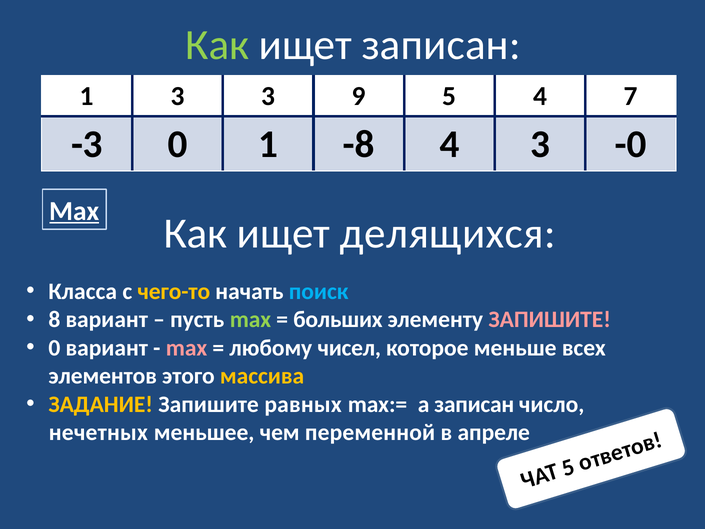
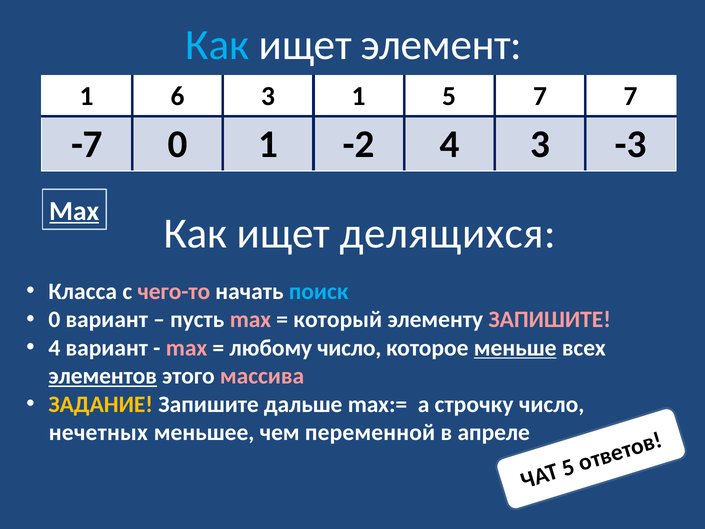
Как at (217, 45) colour: light green -> light blue
ищет записан: записан -> элемент
1 3: 3 -> 6
3 9: 9 -> 1
5 4: 4 -> 7
-3: -3 -> -7
-8: -8 -> -2
-0: -0 -> -3
чего-то colour: yellow -> pink
8 at (54, 320): 8 -> 0
max at (250, 320) colour: light green -> pink
больших: больших -> который
0 at (54, 348): 0 -> 4
любому чисел: чисел -> число
меньше underline: none -> present
элементов underline: none -> present
массива colour: yellow -> pink
равных: равных -> дальше
а записан: записан -> строчку
